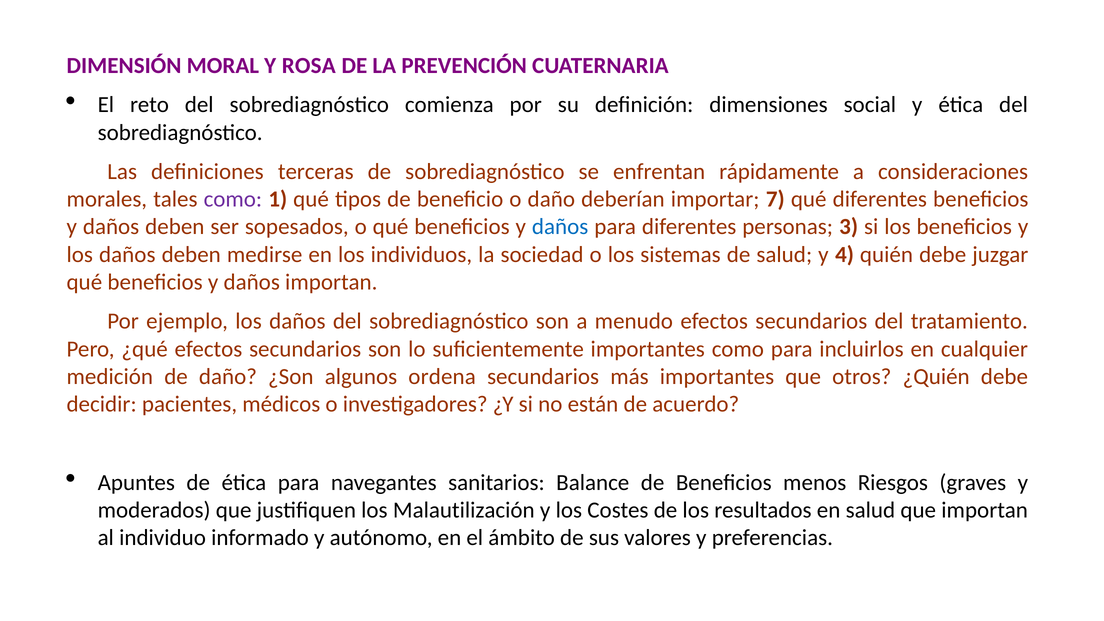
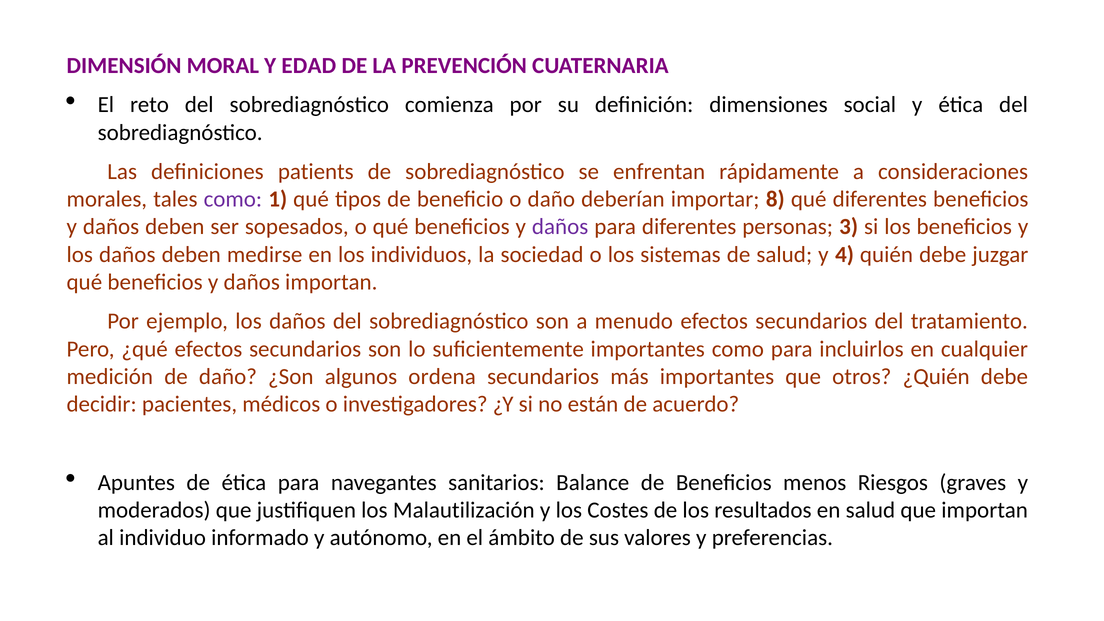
ROSA: ROSA -> EDAD
terceras: terceras -> patients
7: 7 -> 8
daños at (560, 227) colour: blue -> purple
